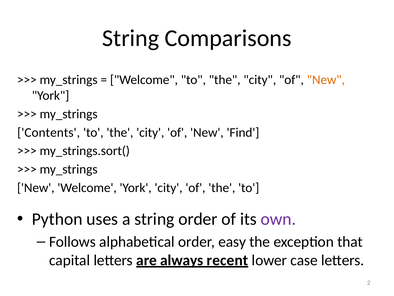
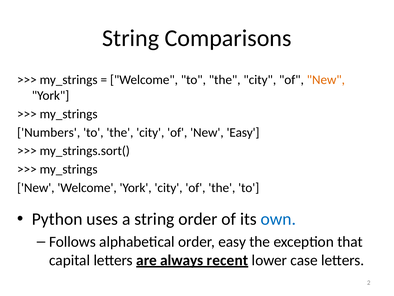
Contents: Contents -> Numbers
New Find: Find -> Easy
own colour: purple -> blue
